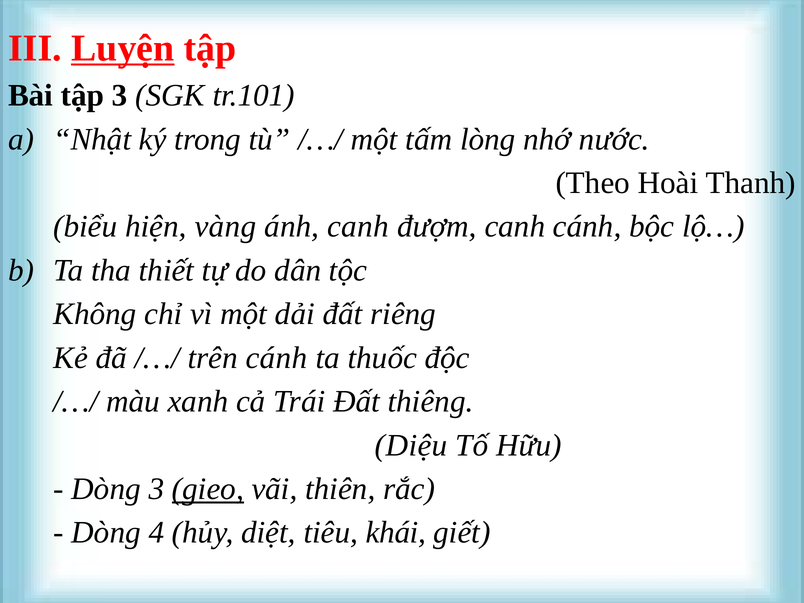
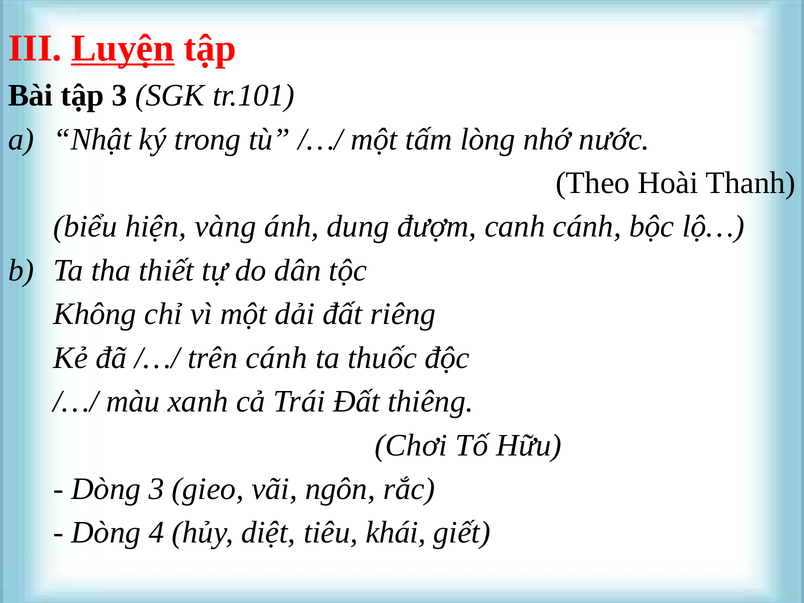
ánh canh: canh -> dung
Diệu: Diệu -> Chơi
gieo underline: present -> none
thiên: thiên -> ngôn
